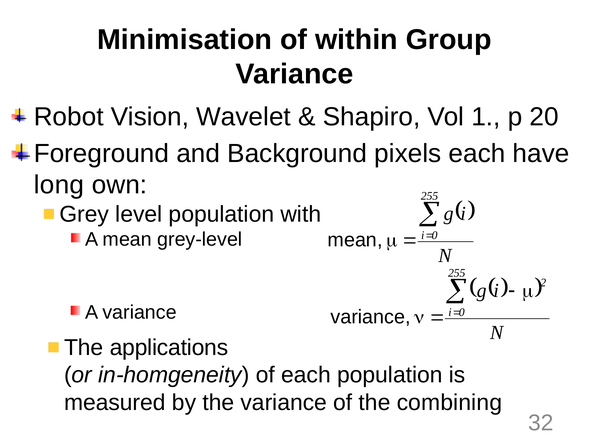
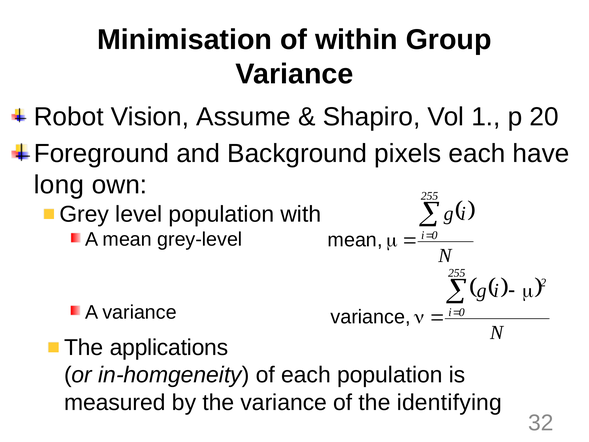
Wavelet: Wavelet -> Assume
combining: combining -> identifying
